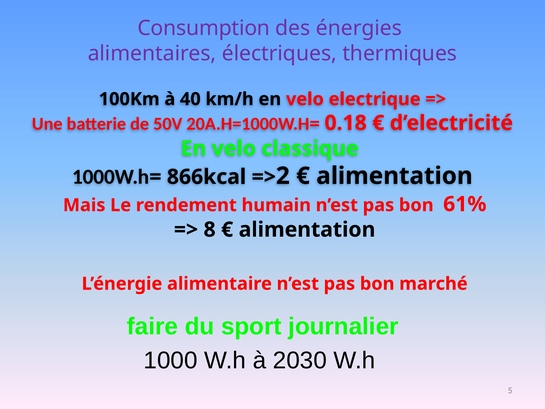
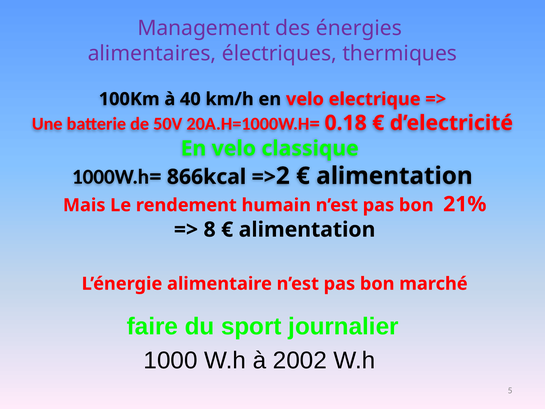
Consumption: Consumption -> Management
61%: 61% -> 21%
2030: 2030 -> 2002
